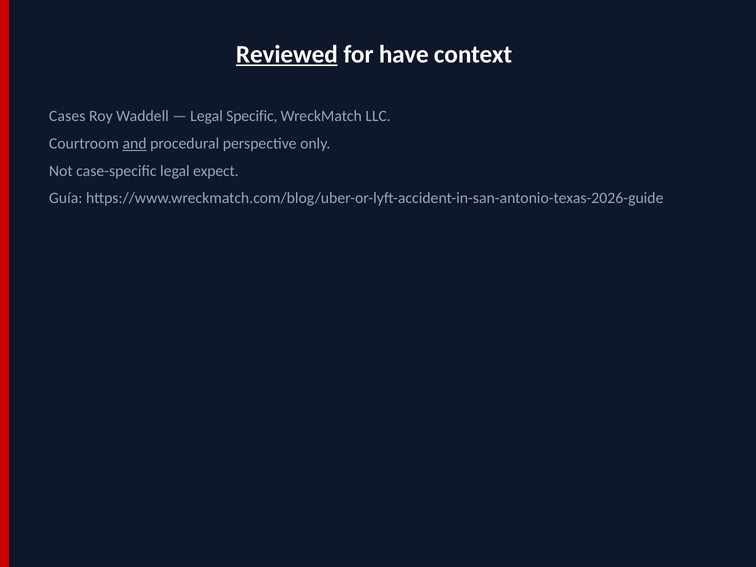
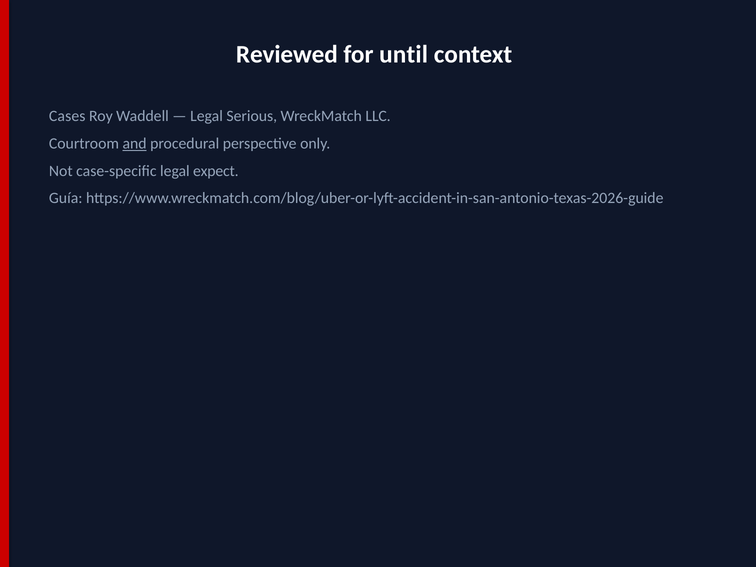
Reviewed underline: present -> none
have: have -> until
Specific: Specific -> Serious
